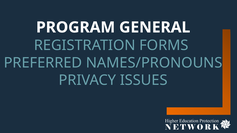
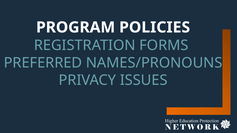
GENERAL: GENERAL -> POLICIES
